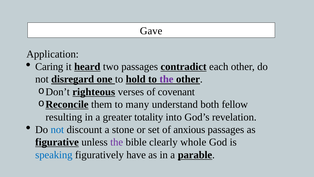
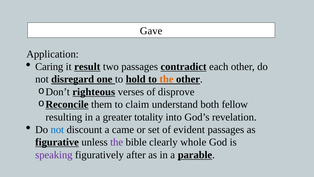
heard: heard -> result
the at (166, 79) colour: purple -> orange
covenant: covenant -> disprove
many: many -> claim
stone: stone -> came
anxious: anxious -> evident
speaking colour: blue -> purple
have: have -> after
